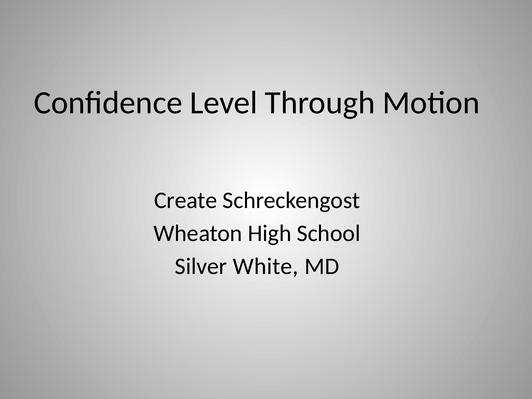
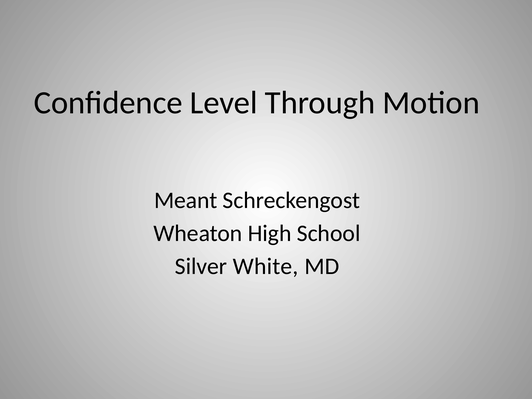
Create: Create -> Meant
